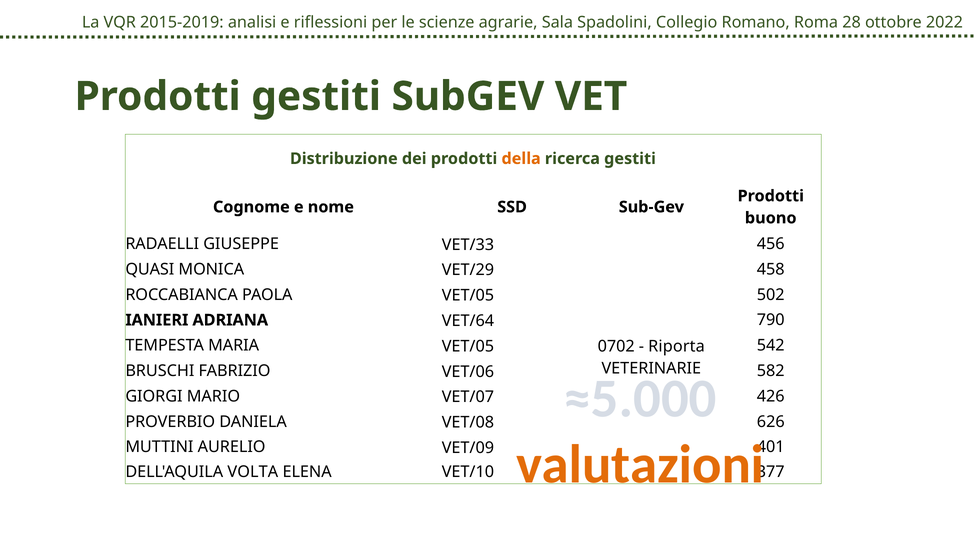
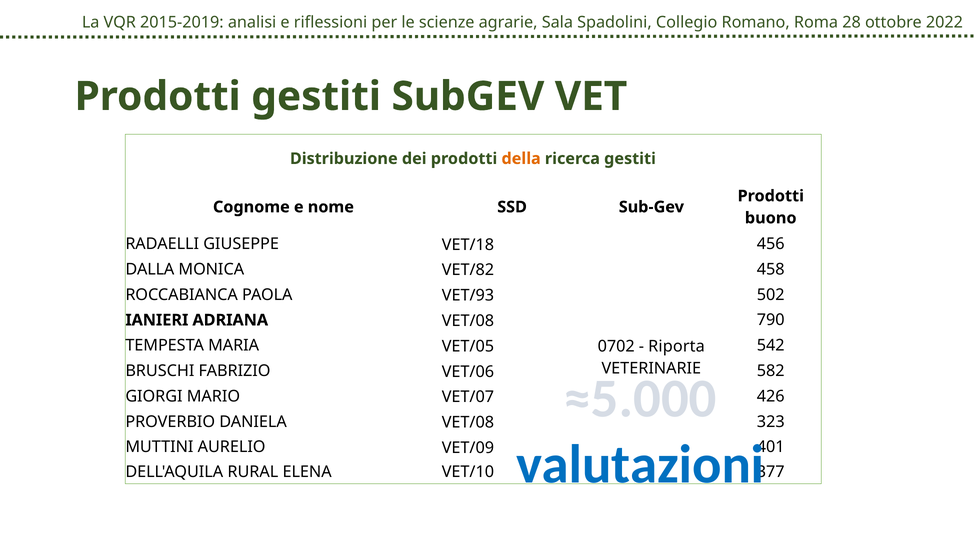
VET/33: VET/33 -> VET/18
QUASI: QUASI -> DALLA
VET/29: VET/29 -> VET/82
PAOLA VET/05: VET/05 -> VET/93
ADRIANA VET/64: VET/64 -> VET/08
626: 626 -> 323
valutazioni colour: orange -> blue
VOLTA: VOLTA -> RURAL
